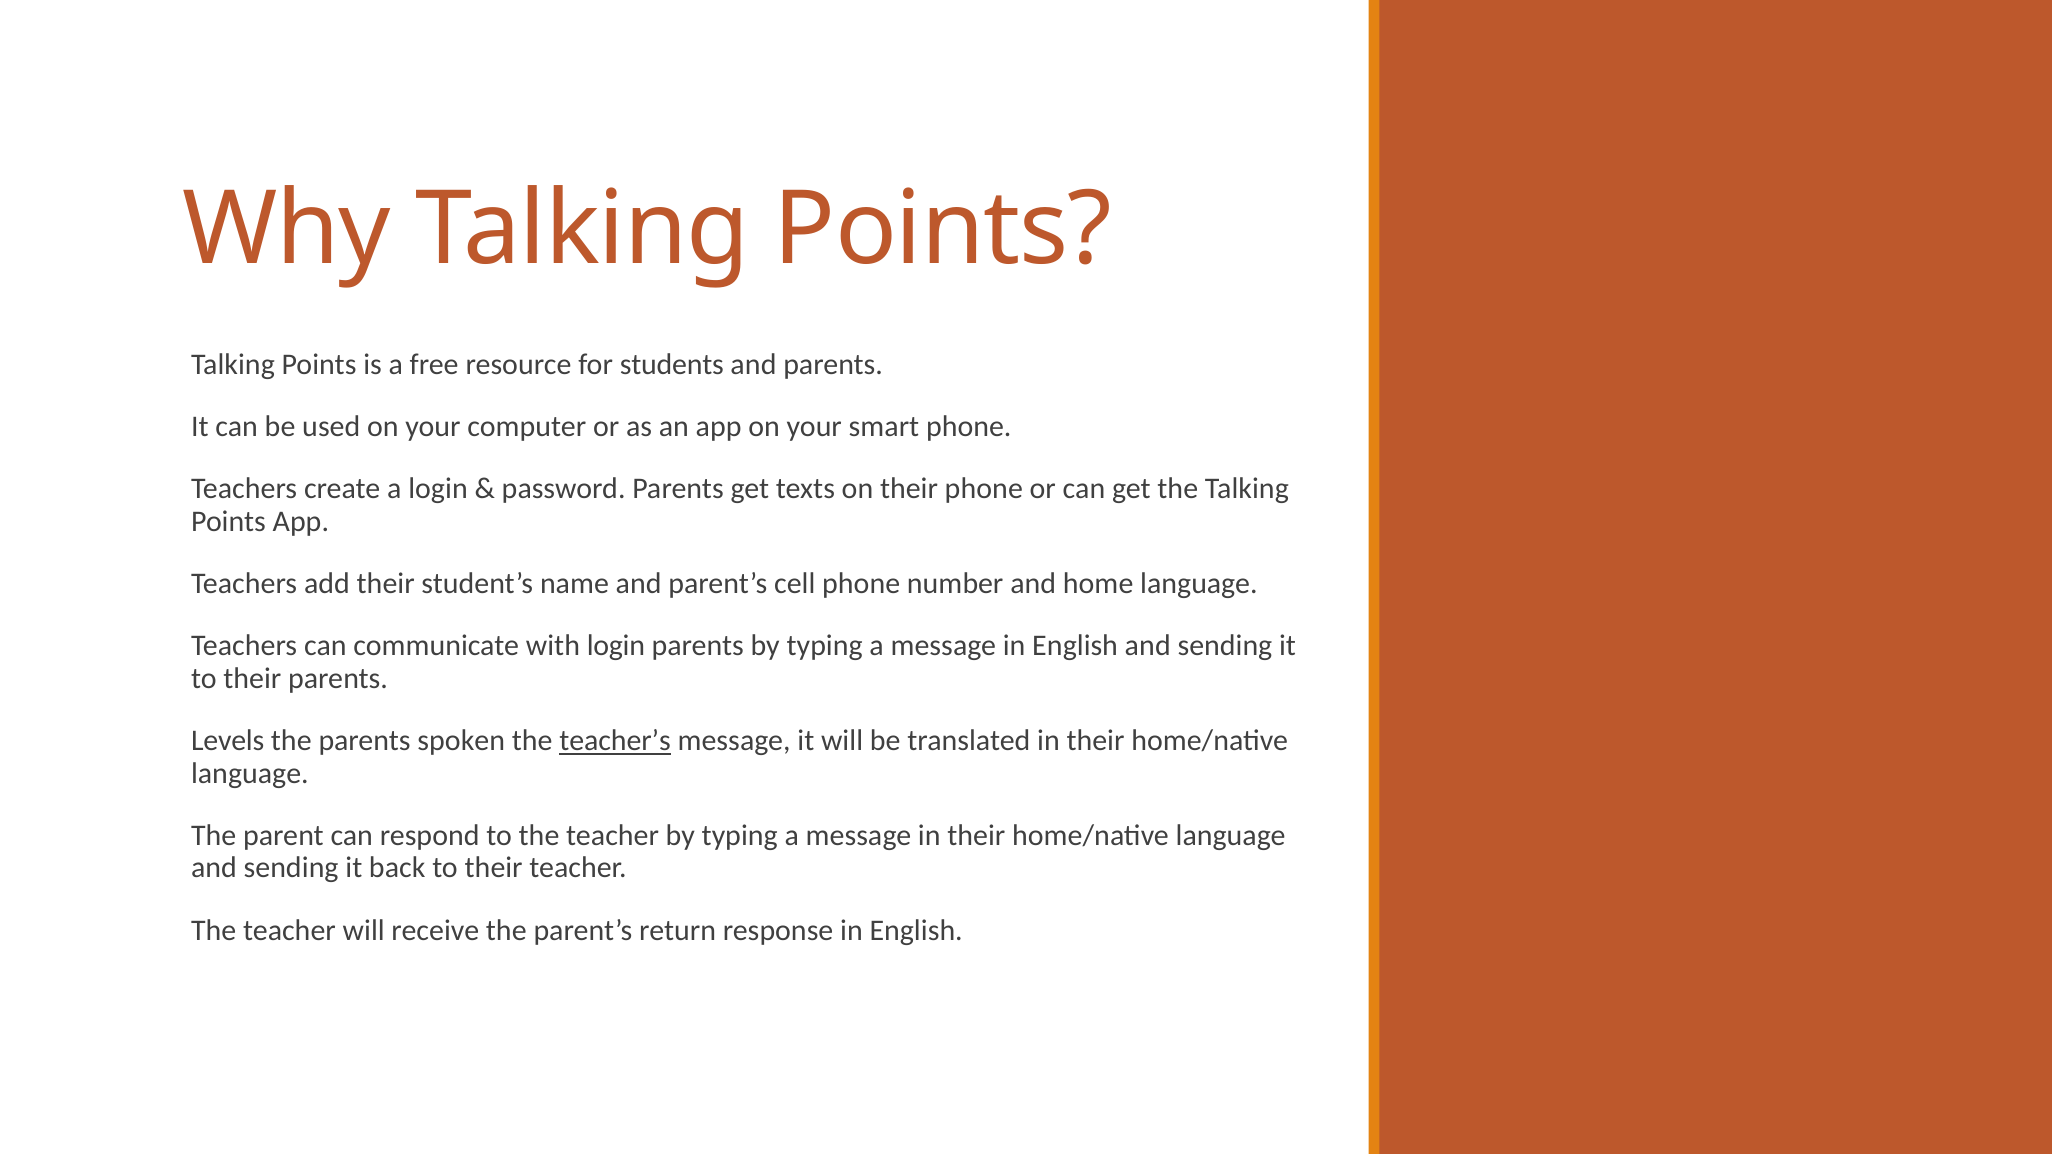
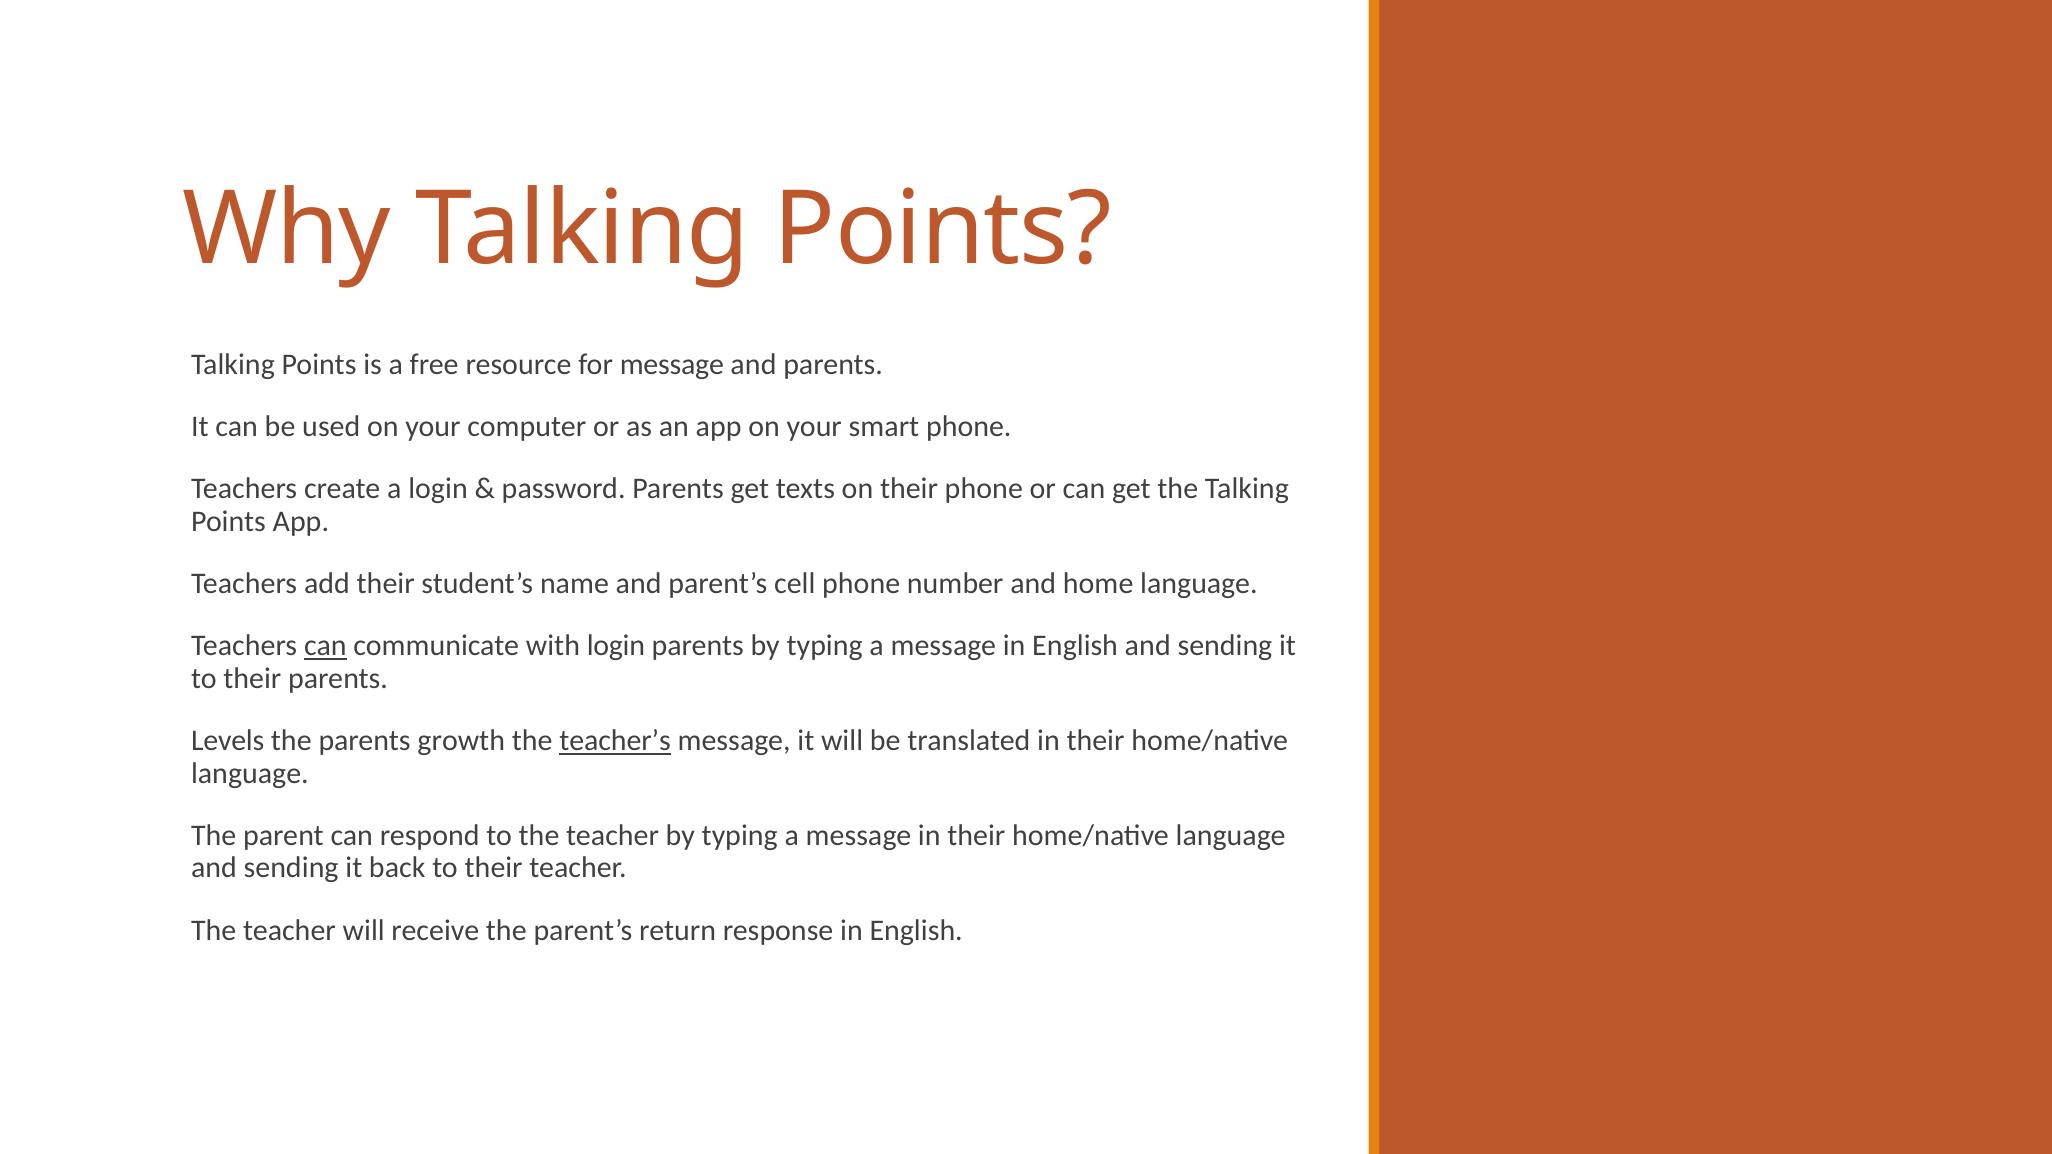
for students: students -> message
can at (325, 646) underline: none -> present
spoken: spoken -> growth
